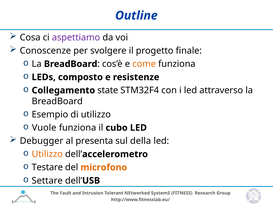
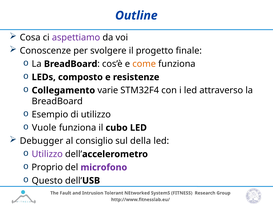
state: state -> varie
presenta: presenta -> consiglio
Utilizzo at (47, 154) colour: orange -> purple
Testare: Testare -> Proprio
microfono colour: orange -> purple
Settare: Settare -> Questo
